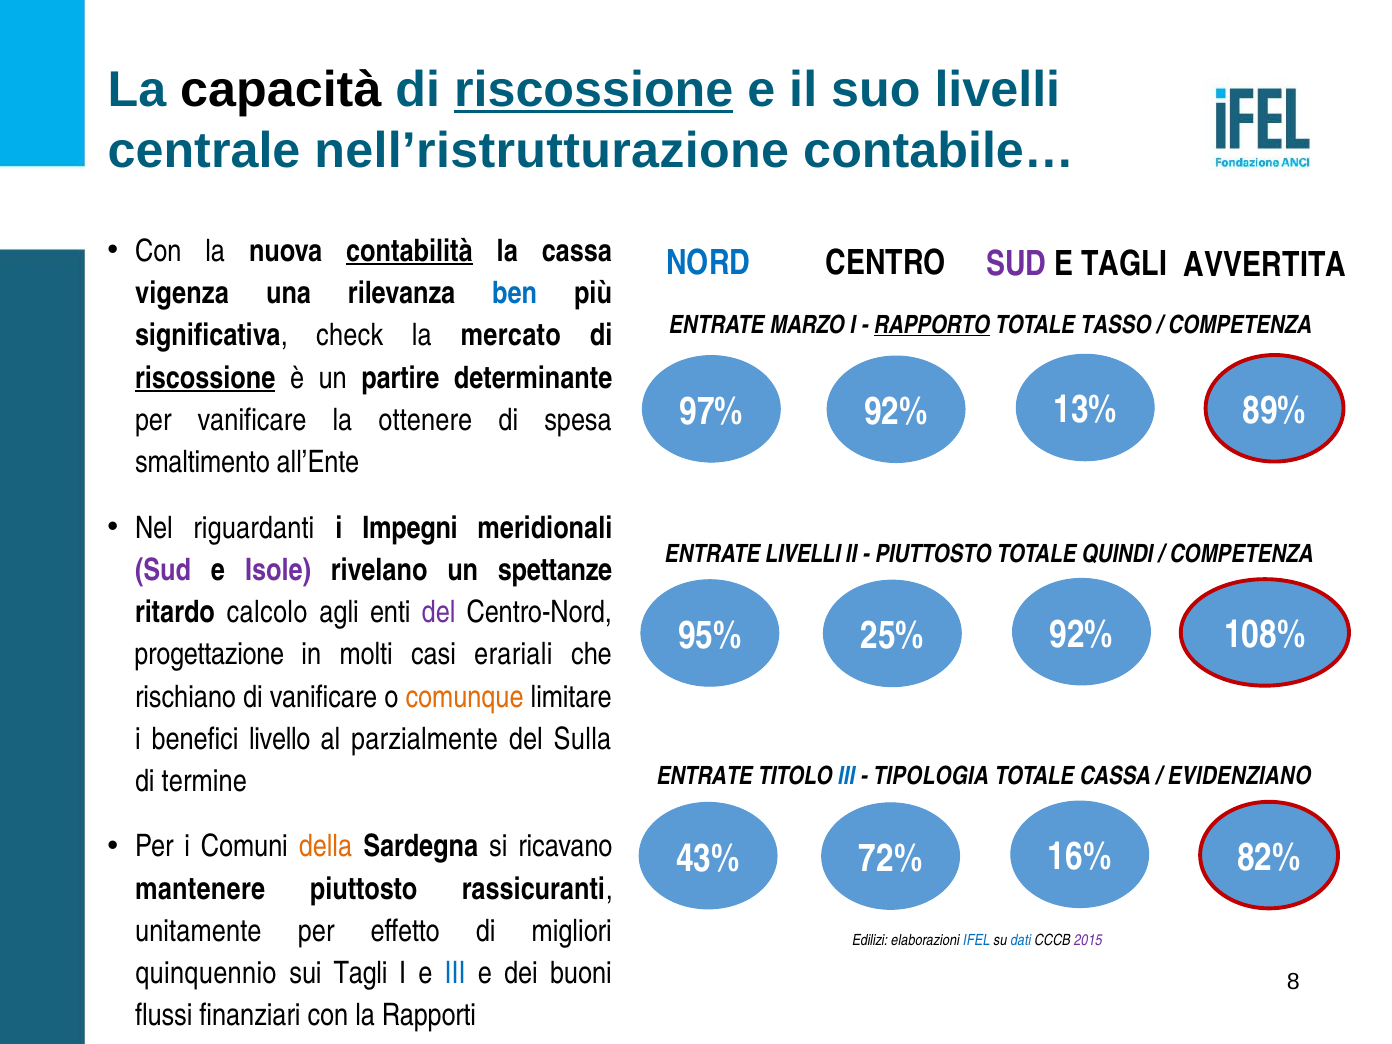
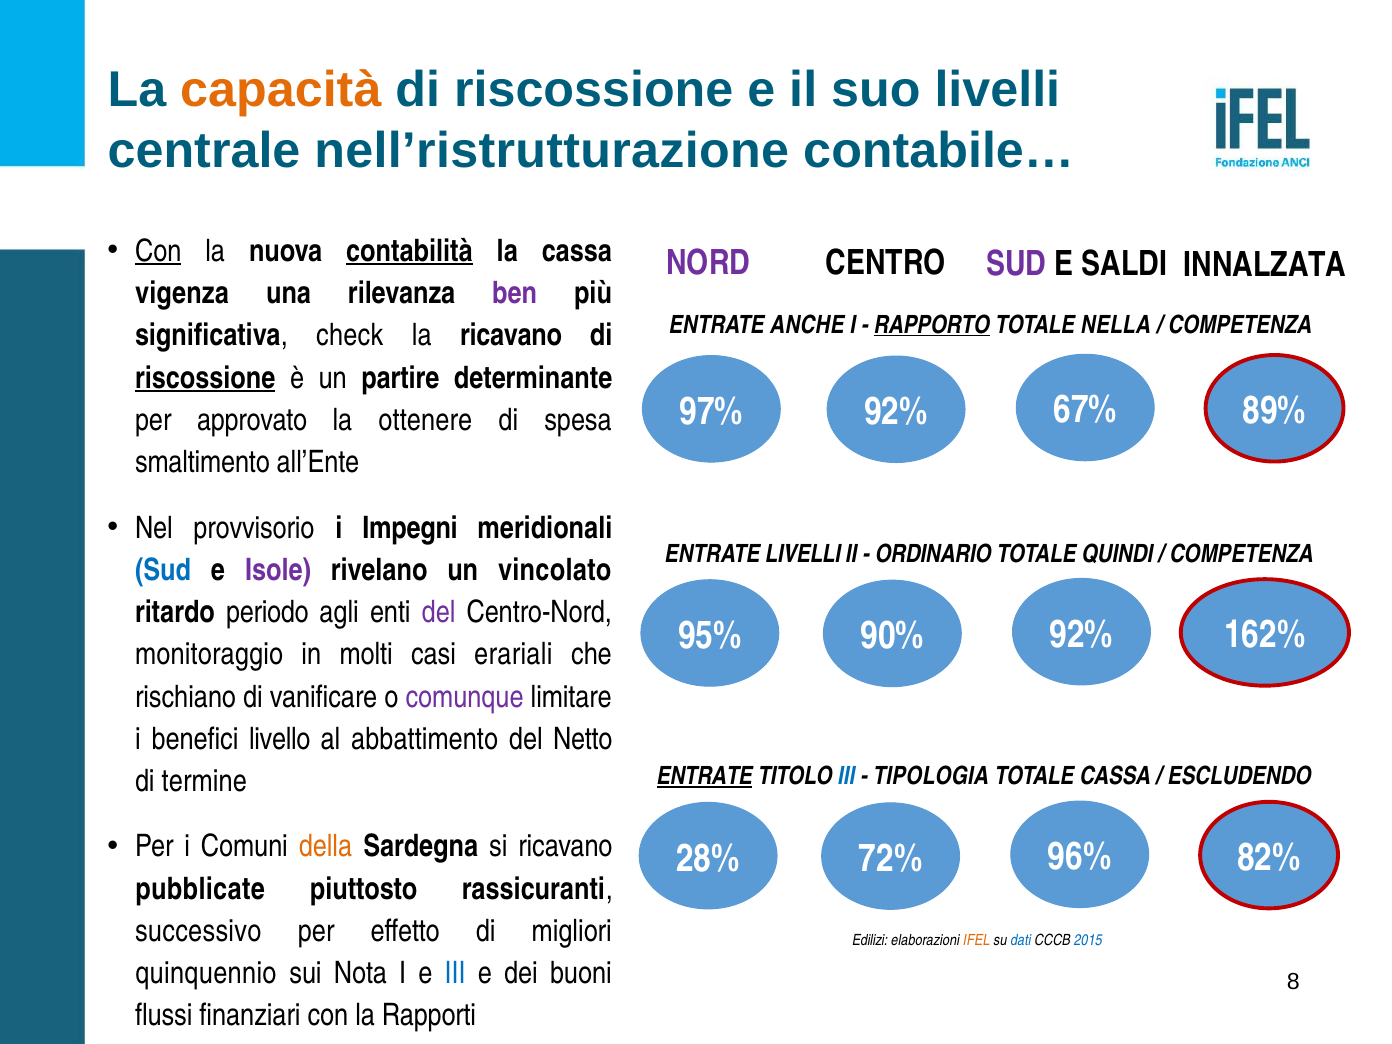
capacità colour: black -> orange
riscossione at (594, 90) underline: present -> none
Con at (158, 251) underline: none -> present
NORD colour: blue -> purple
AVVERTITA: AVVERTITA -> INNALZATA
E TAGLI: TAGLI -> SALDI
ben colour: blue -> purple
MARZO: MARZO -> ANCHE
TASSO: TASSO -> NELLA
la mercato: mercato -> ricavano
13%: 13% -> 67%
per vanificare: vanificare -> approvato
riguardanti: riguardanti -> provvisorio
PIUTTOSTO at (933, 554): PIUTTOSTO -> ORDINARIO
Sud at (163, 570) colour: purple -> blue
spettanze: spettanze -> vincolato
calcolo: calcolo -> periodo
25%: 25% -> 90%
108%: 108% -> 162%
progettazione: progettazione -> monitoraggio
comunque colour: orange -> purple
parzialmente: parzialmente -> abbattimento
Sulla: Sulla -> Netto
ENTRATE at (705, 776) underline: none -> present
EVIDENZIANO: EVIDENZIANO -> ESCLUDENDO
43%: 43% -> 28%
16%: 16% -> 96%
mantenere: mantenere -> pubblicate
unitamente: unitamente -> successivo
IFEL colour: blue -> orange
2015 colour: purple -> blue
sui Tagli: Tagli -> Nota
